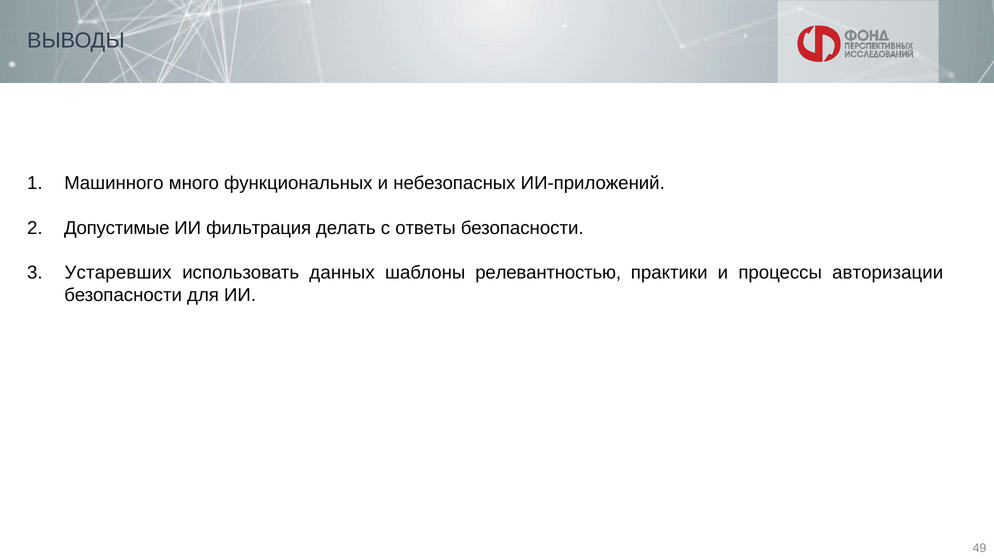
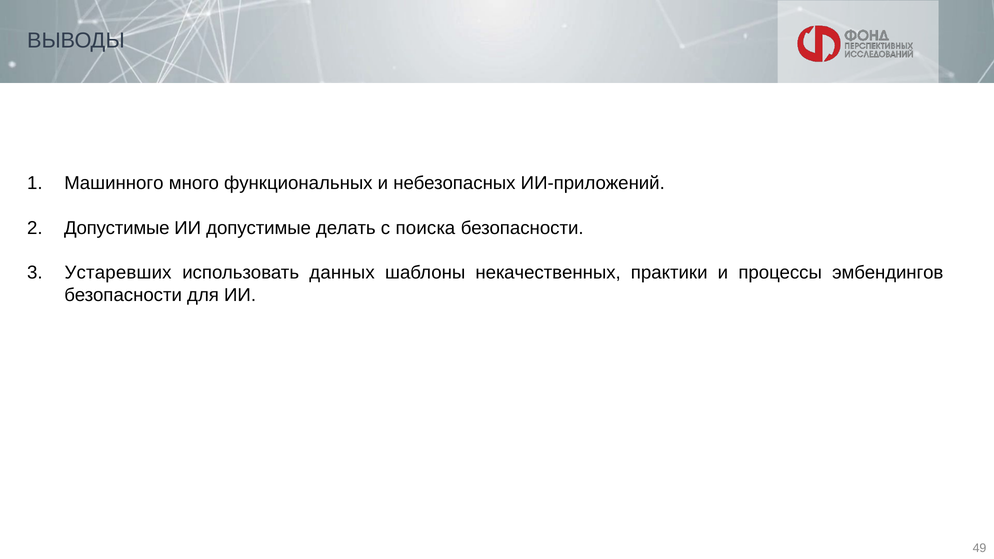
ИИ фильтрация: фильтрация -> допустимые
ответы: ответы -> поиска
релевантностью: релевантностью -> некачественных
авторизации: авторизации -> эмбендингов
